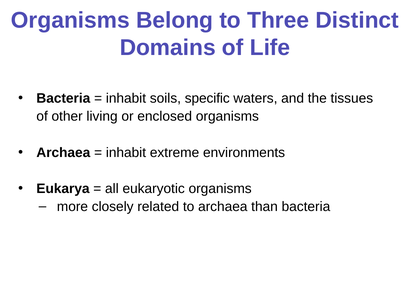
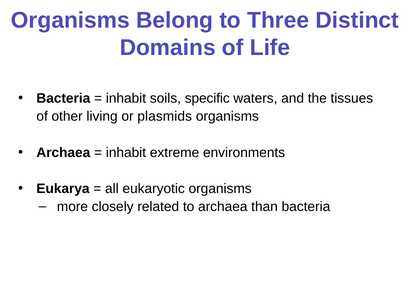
enclosed: enclosed -> plasmids
